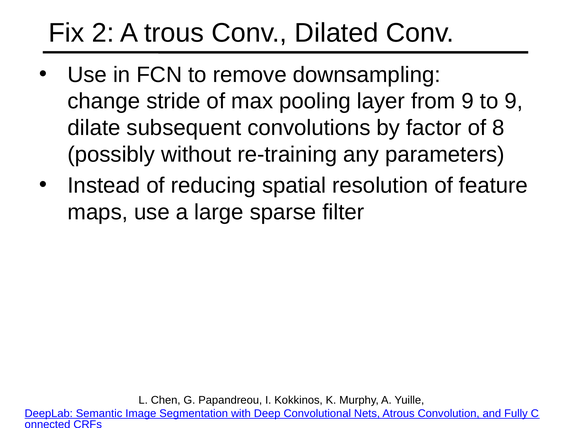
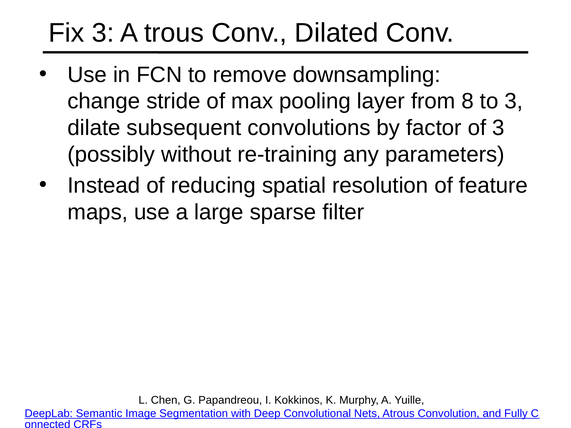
Fix 2: 2 -> 3
from 9: 9 -> 8
to 9: 9 -> 3
of 8: 8 -> 3
